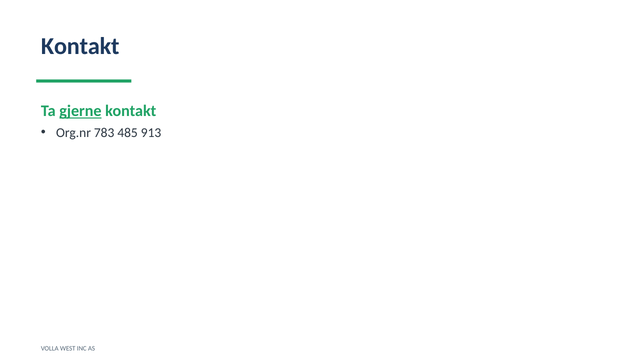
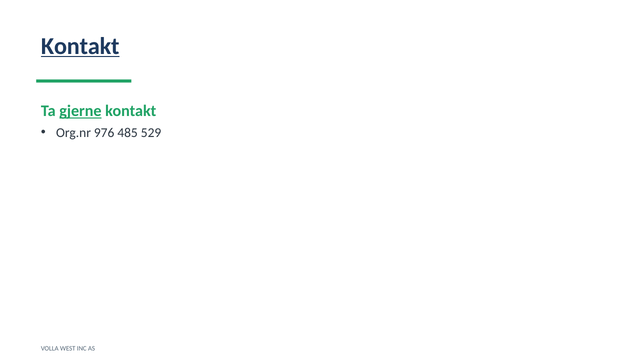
Kontakt at (80, 46) underline: none -> present
783: 783 -> 976
913: 913 -> 529
